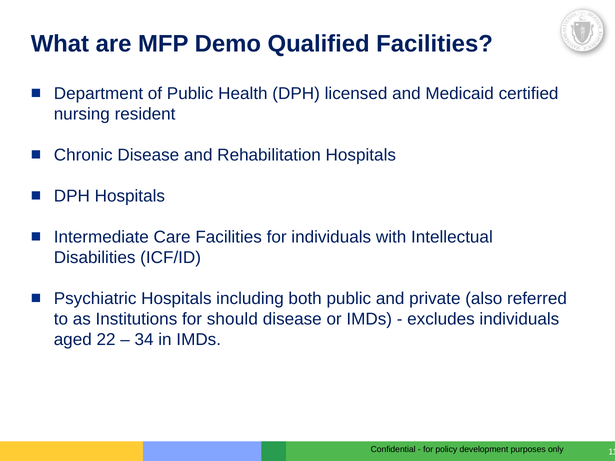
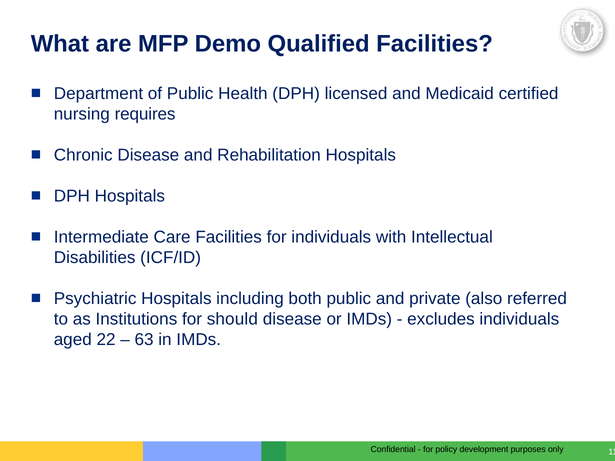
resident: resident -> requires
34: 34 -> 63
